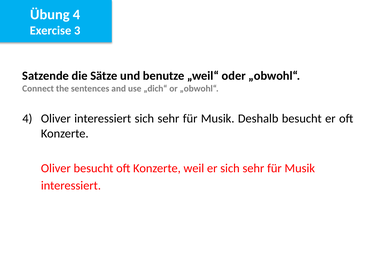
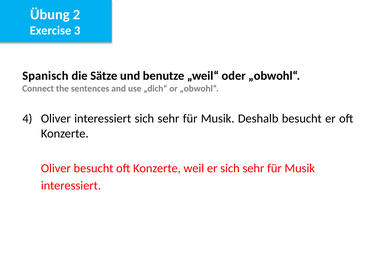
Übung 4: 4 -> 2
Satzende: Satzende -> Spanisch
